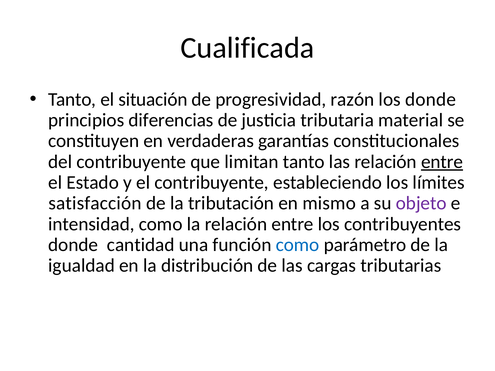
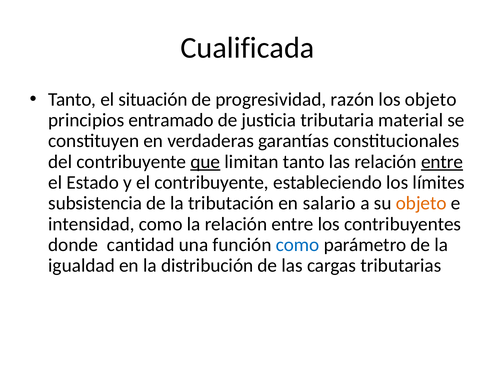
los donde: donde -> objeto
diferencias: diferencias -> entramado
que underline: none -> present
satisfacción: satisfacción -> subsistencia
mismo: mismo -> salario
objeto at (421, 203) colour: purple -> orange
